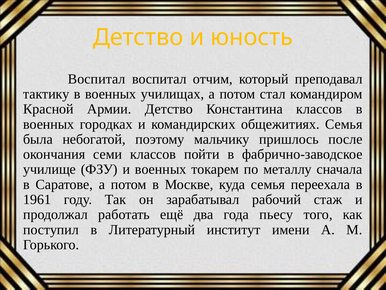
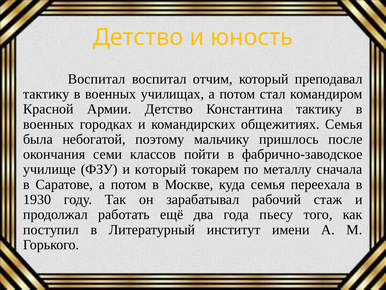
Константина классов: классов -> тактику
и военных: военных -> который
1961: 1961 -> 1930
